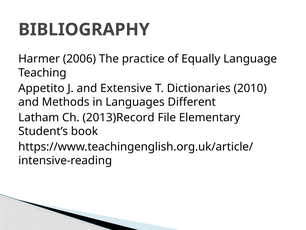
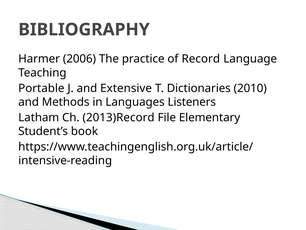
Equally: Equally -> Record
Appetito: Appetito -> Portable
Different: Different -> Listeners
